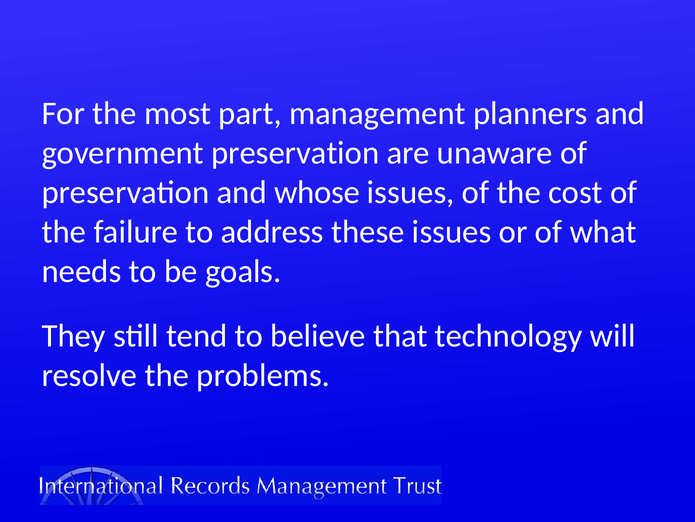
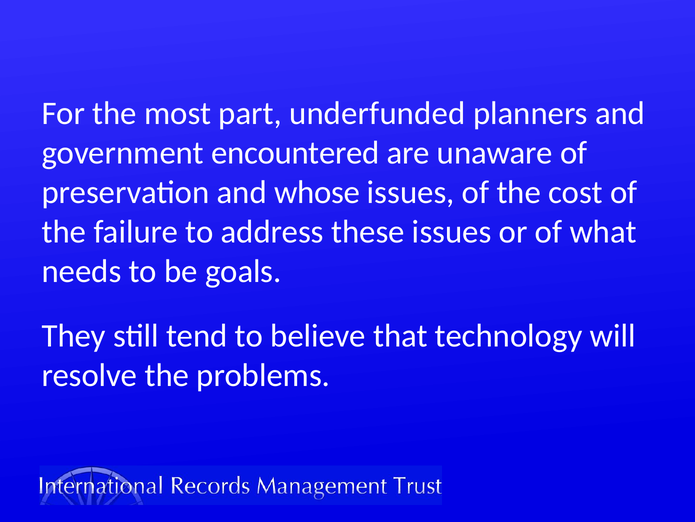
management: management -> underfunded
government preservation: preservation -> encountered
